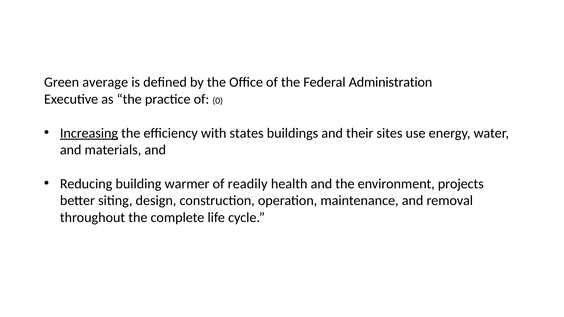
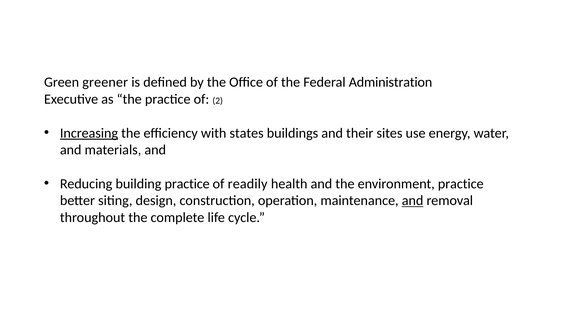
average: average -> greener
0: 0 -> 2
building warmer: warmer -> practice
environment projects: projects -> practice
and at (413, 201) underline: none -> present
